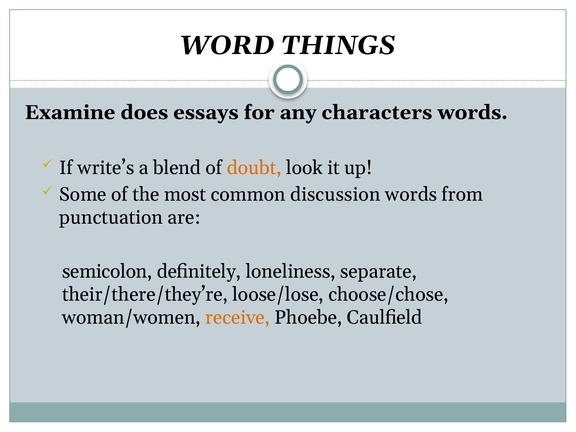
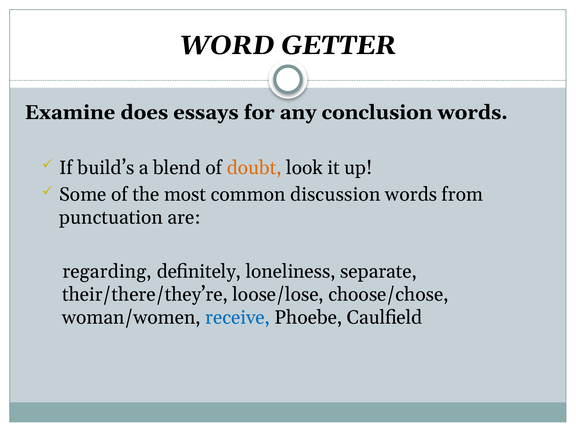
THINGS: THINGS -> GETTER
characters: characters -> conclusion
write’s: write’s -> build’s
semicolon: semicolon -> regarding
receive colour: orange -> blue
